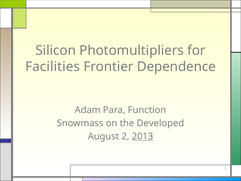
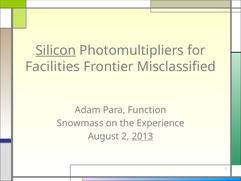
Silicon underline: none -> present
Dependence: Dependence -> Misclassified
Developed: Developed -> Experience
